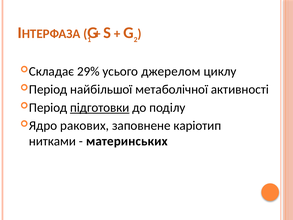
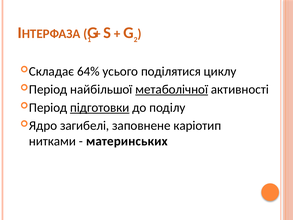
29%: 29% -> 64%
джерелом: джерелом -> поділятися
метаболічної underline: none -> present
ракових: ракових -> загибелі
